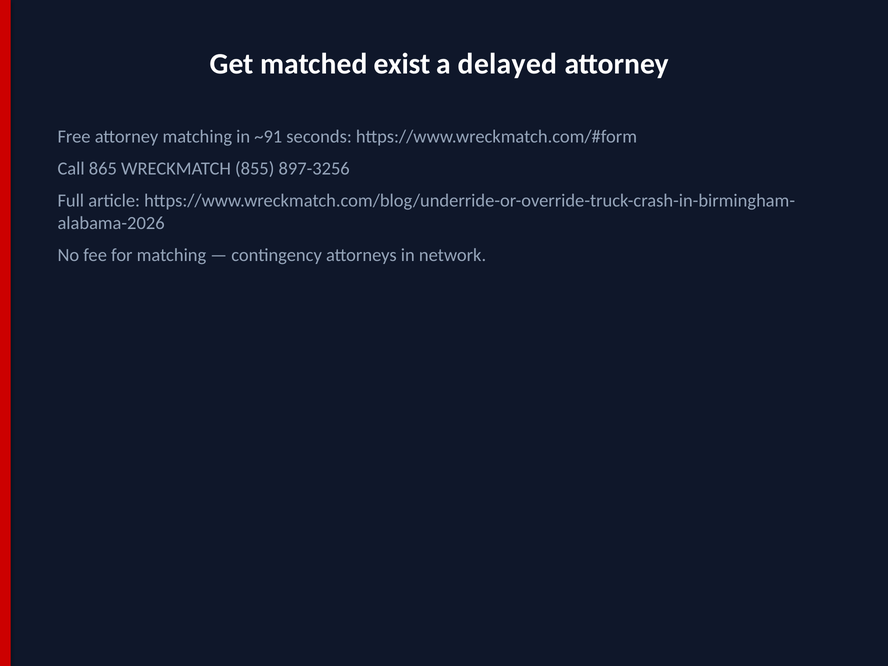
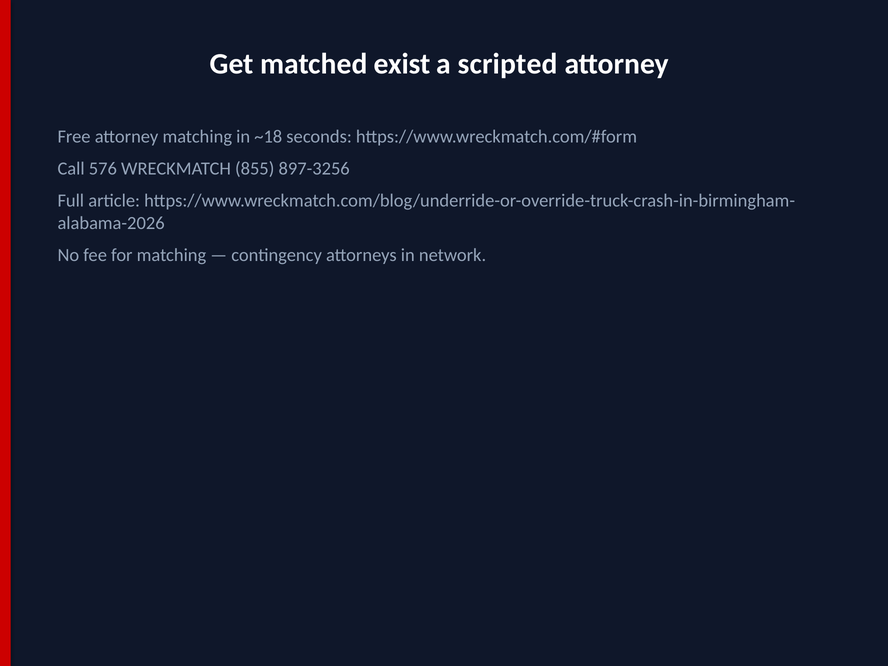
delayed: delayed -> scripted
~91: ~91 -> ~18
865: 865 -> 576
